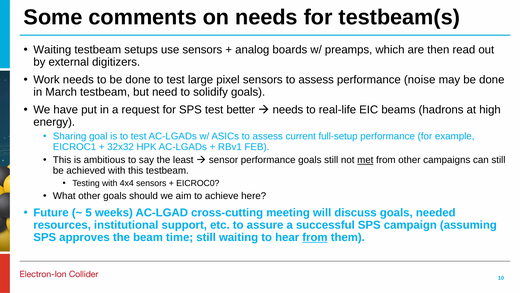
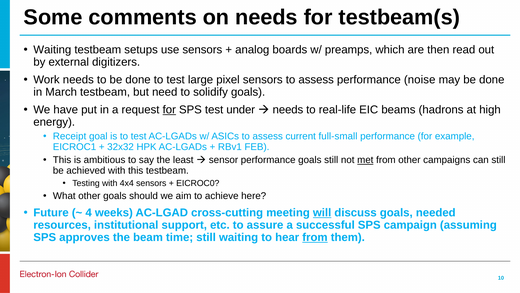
for at (169, 110) underline: none -> present
better: better -> under
Sharing: Sharing -> Receipt
full-setup: full-setup -> full-small
5: 5 -> 4
will underline: none -> present
